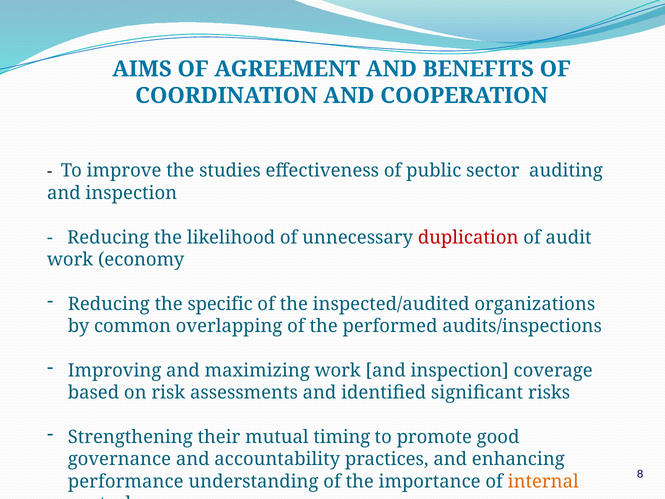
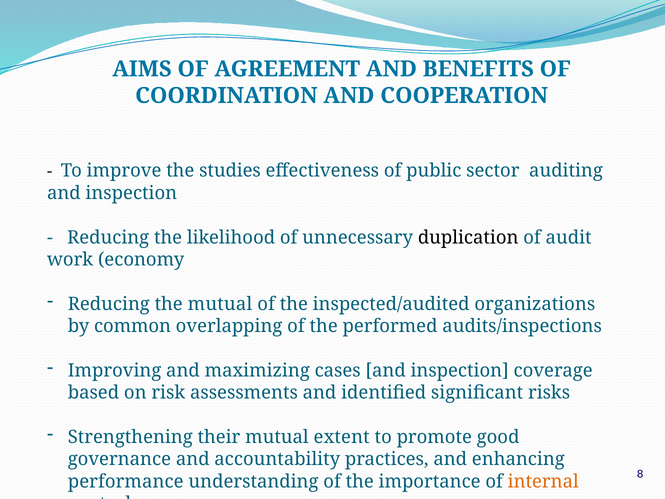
duplication colour: red -> black
the specific: specific -> mutual
maximizing work: work -> cases
timing: timing -> extent
